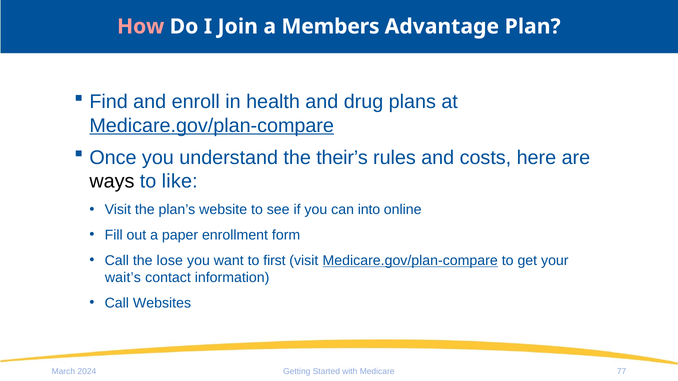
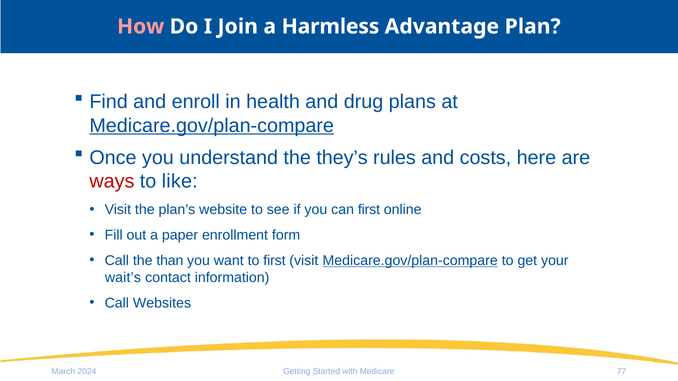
Members: Members -> Harmless
their’s: their’s -> they’s
ways colour: black -> red
can into: into -> first
lose: lose -> than
